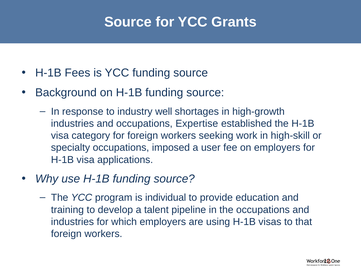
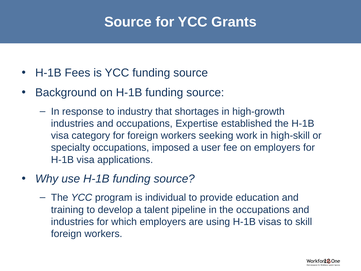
well: well -> that
that: that -> skill
